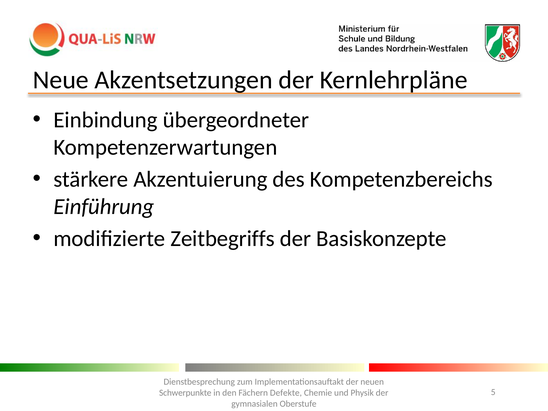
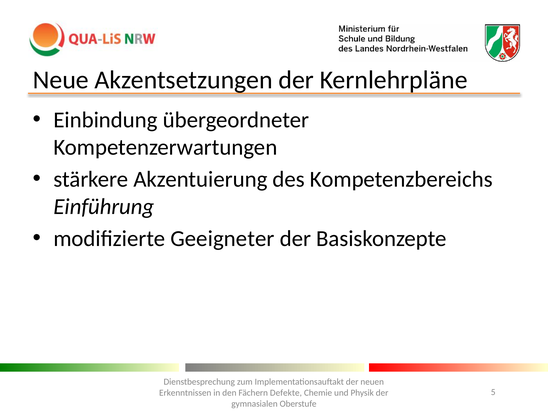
Zeitbegriffs: Zeitbegriffs -> Geeigneter
Schwerpunkte: Schwerpunkte -> Erkenntnissen
